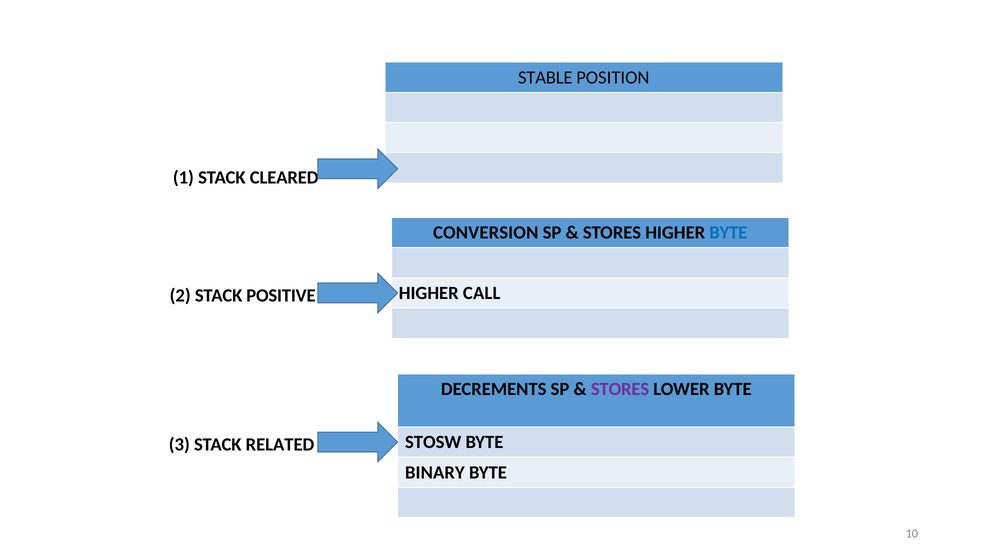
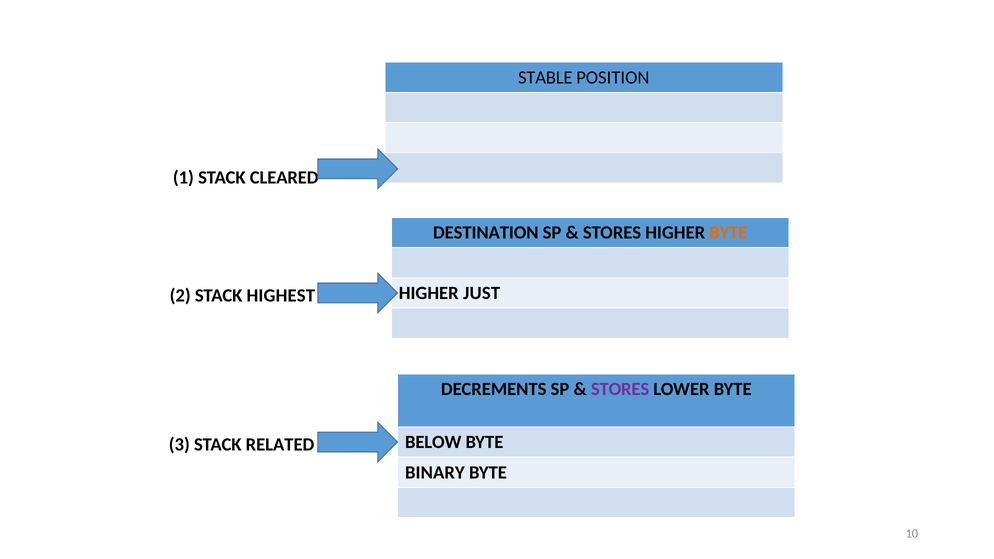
CONVERSION: CONVERSION -> DESTINATION
BYTE at (728, 233) colour: blue -> orange
CALL: CALL -> JUST
POSITIVE: POSITIVE -> HIGHEST
STOSW: STOSW -> BELOW
